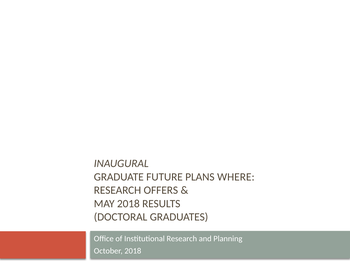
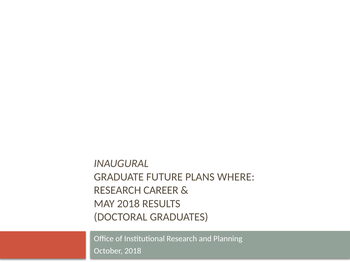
OFFERS: OFFERS -> CAREER
